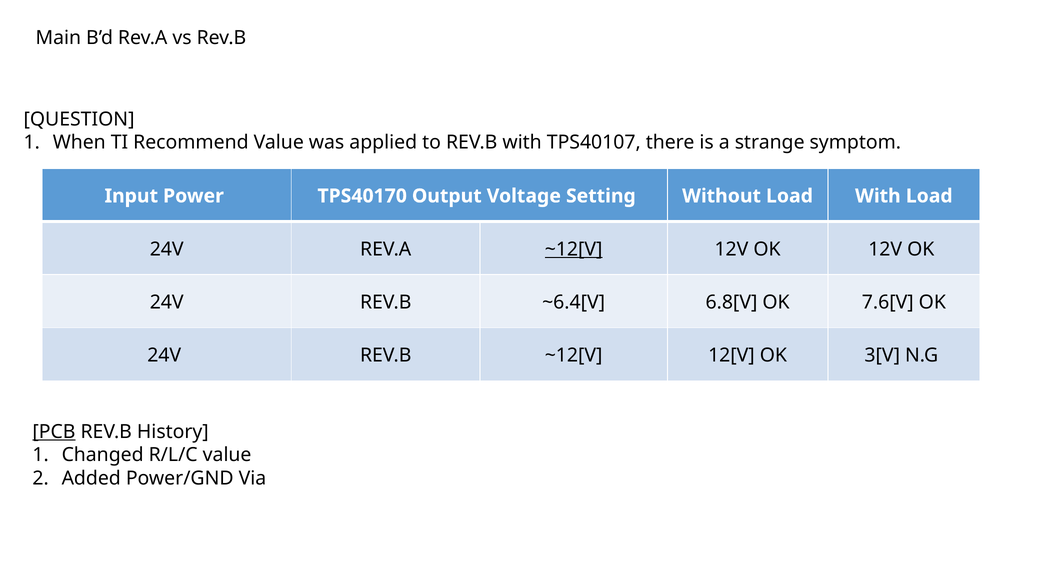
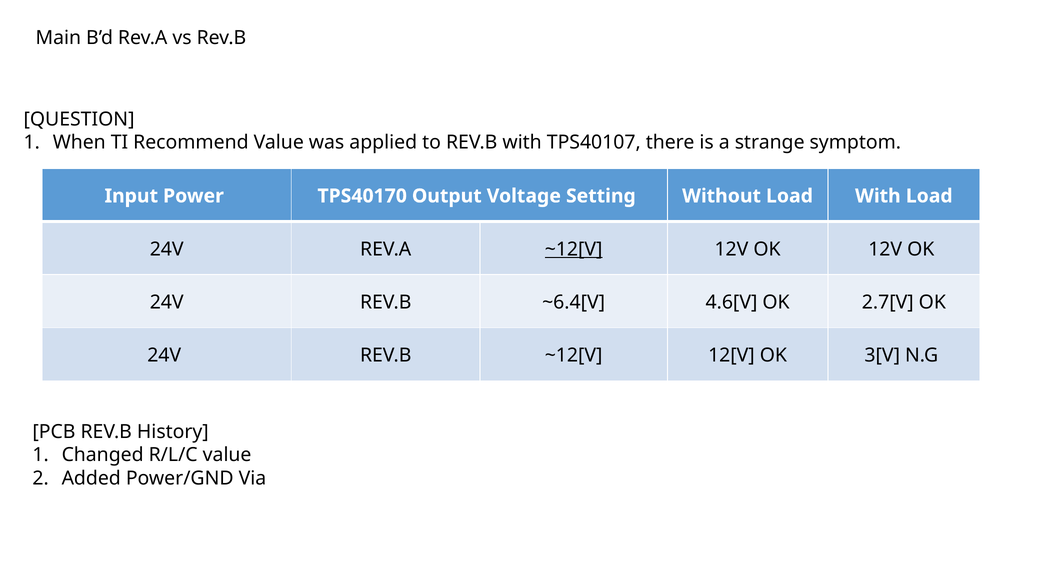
6.8[V: 6.8[V -> 4.6[V
7.6[V: 7.6[V -> 2.7[V
PCB underline: present -> none
